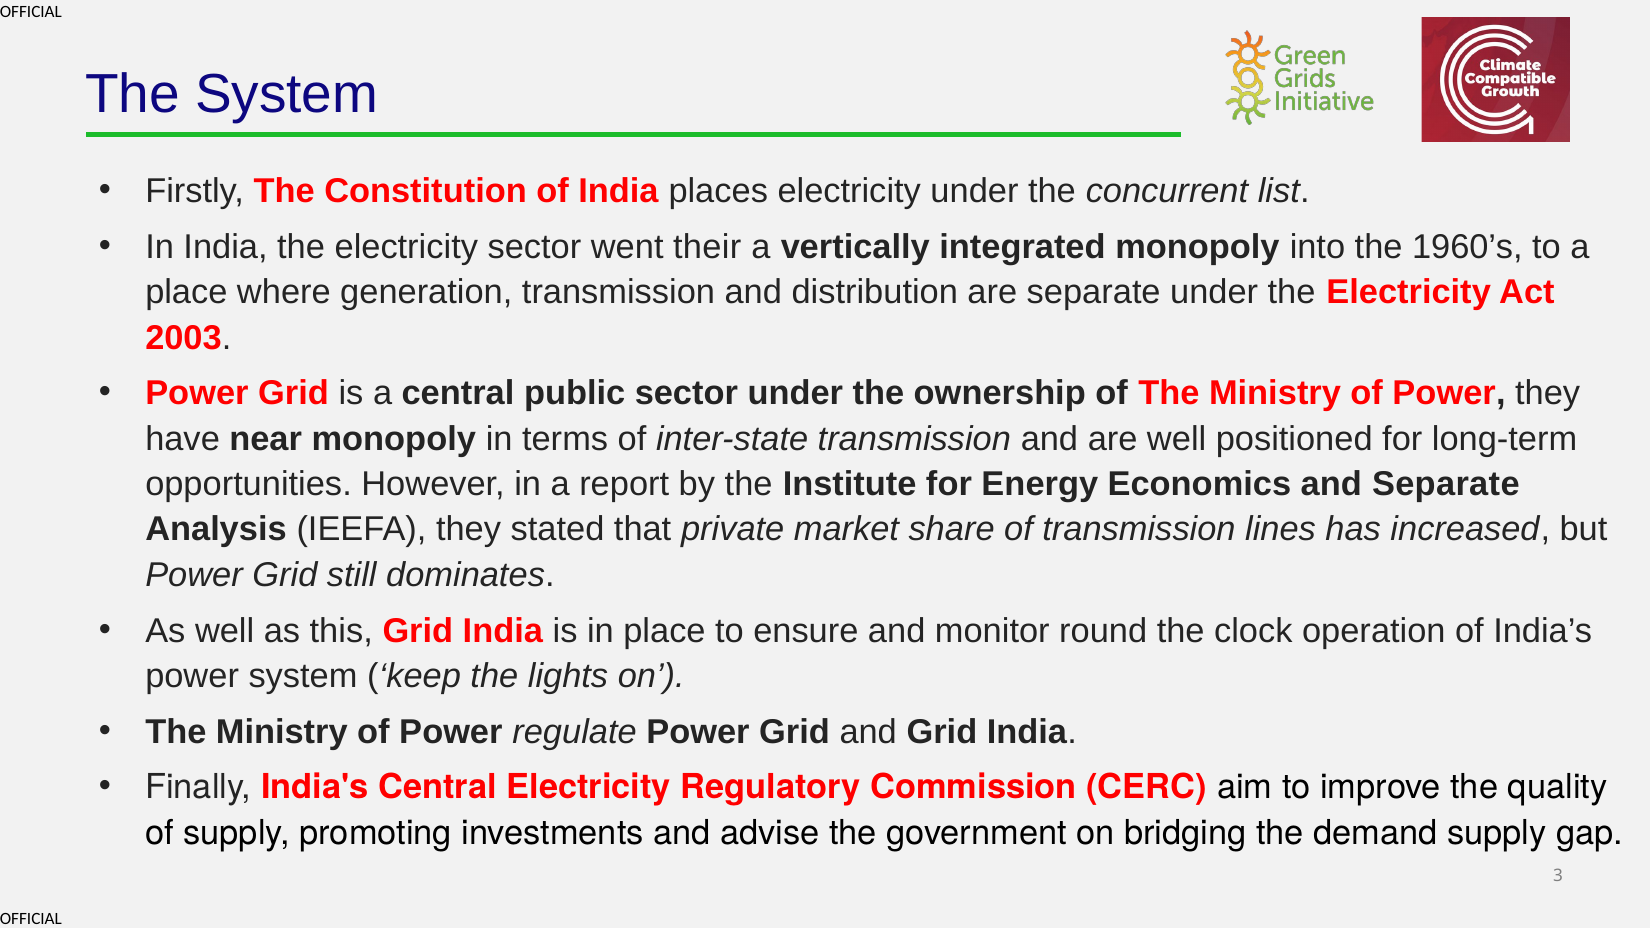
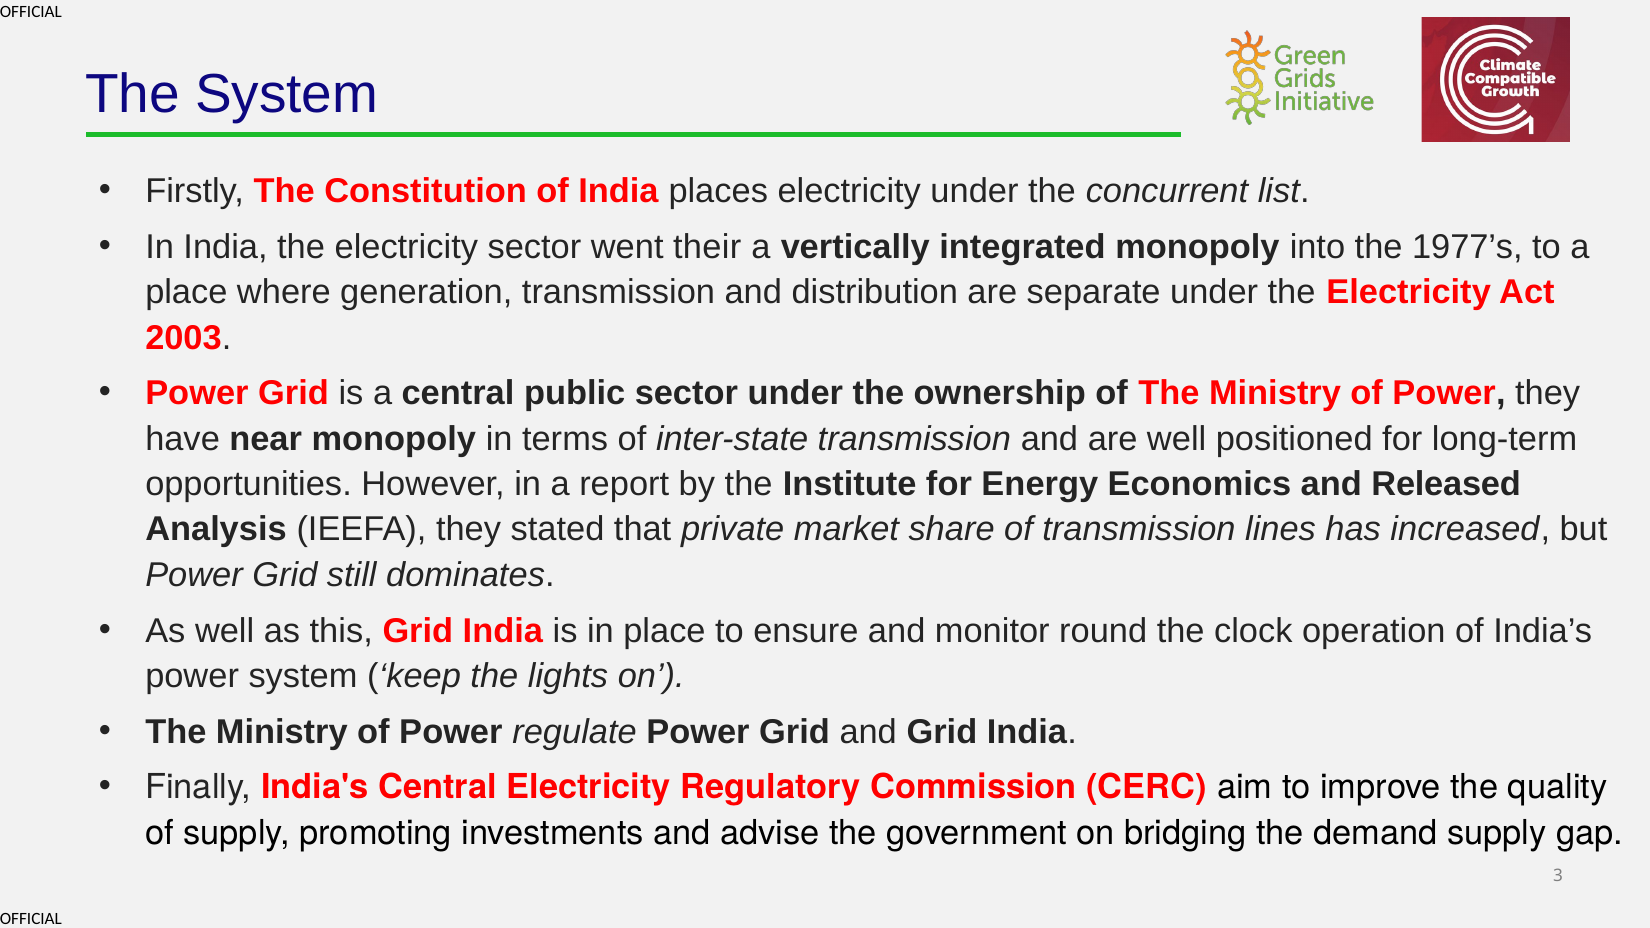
1960’s: 1960’s -> 1977’s
and Separate: Separate -> Released
